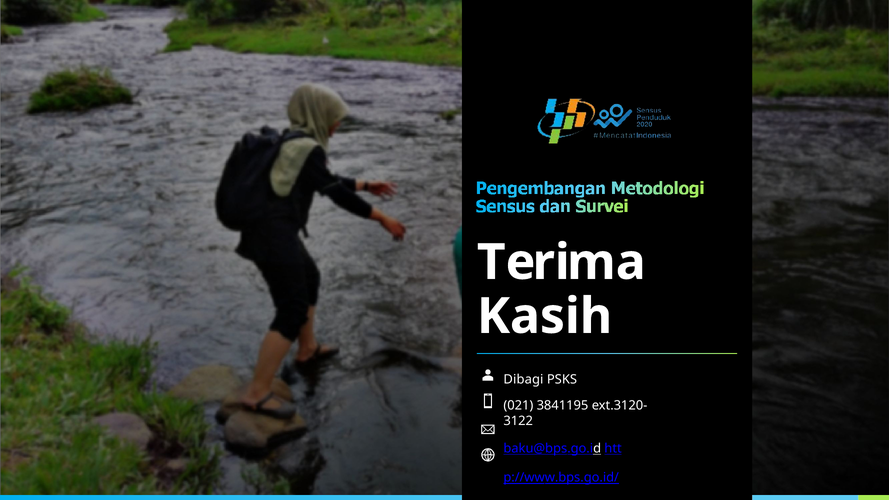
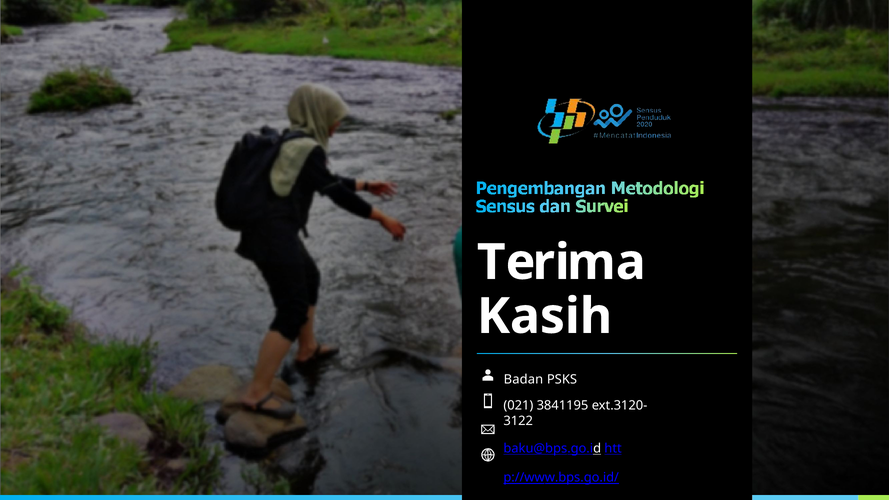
Dibagi: Dibagi -> Badan
